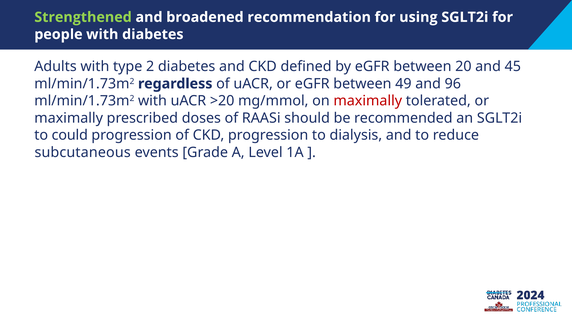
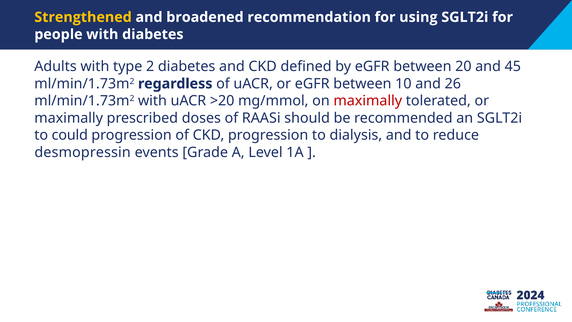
Strengthened colour: light green -> yellow
49: 49 -> 10
96: 96 -> 26
subcutaneous: subcutaneous -> desmopressin
